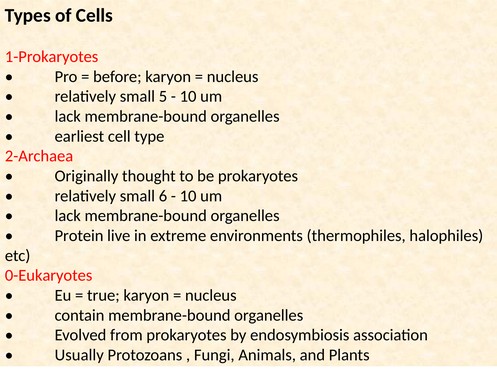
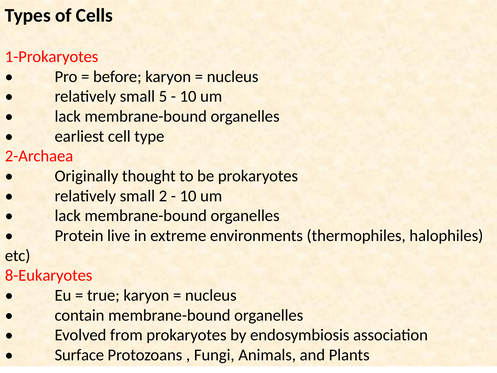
6: 6 -> 2
0-Eukaryotes: 0-Eukaryotes -> 8-Eukaryotes
Usually: Usually -> Surface
